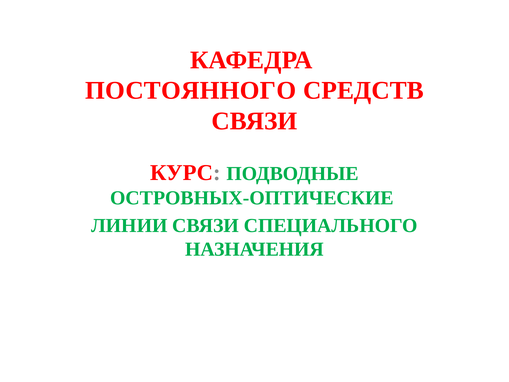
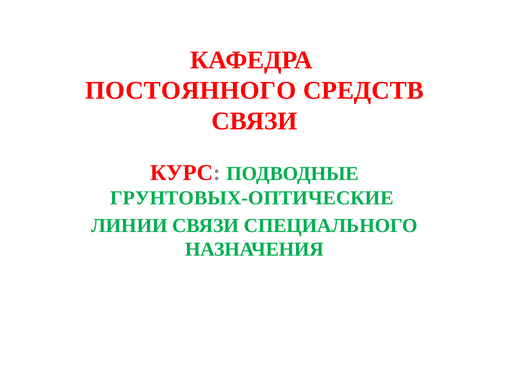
ОСТРОВНЫХ-ОПТИЧЕСКИЕ: ОСТРОВНЫХ-ОПТИЧЕСКИЕ -> ГРУНТОВЫХ-ОПТИЧЕСКИЕ
